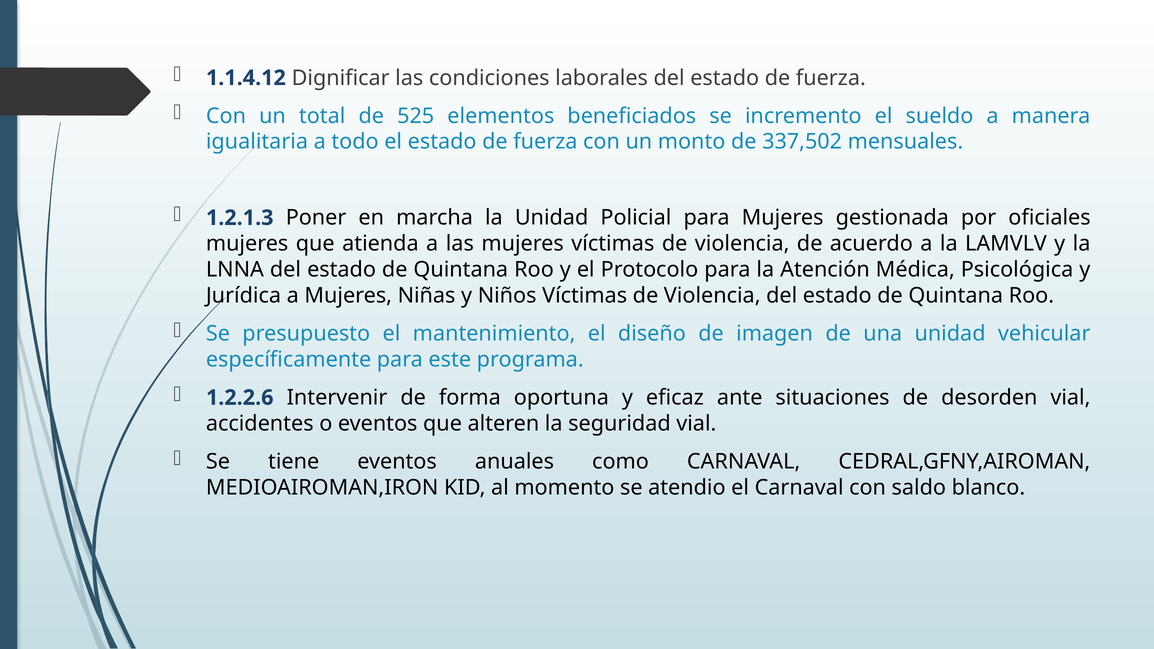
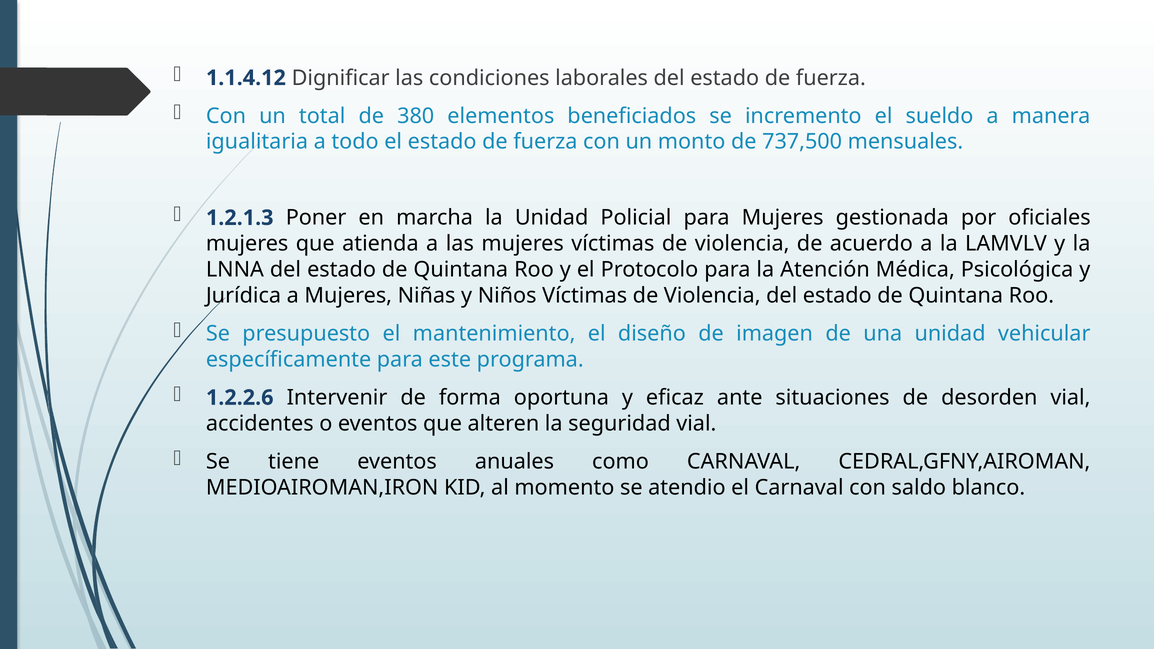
525: 525 -> 380
337,502: 337,502 -> 737,500
